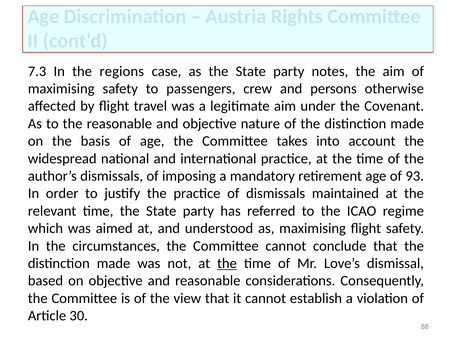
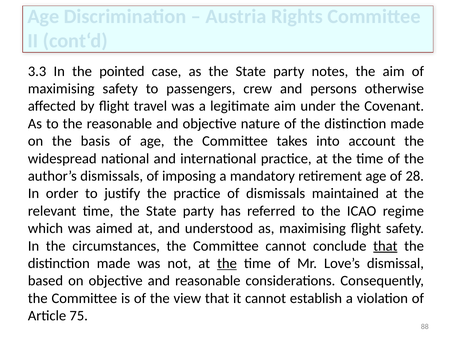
7.3: 7.3 -> 3.3
regions: regions -> pointed
93: 93 -> 28
that at (385, 246) underline: none -> present
30: 30 -> 75
